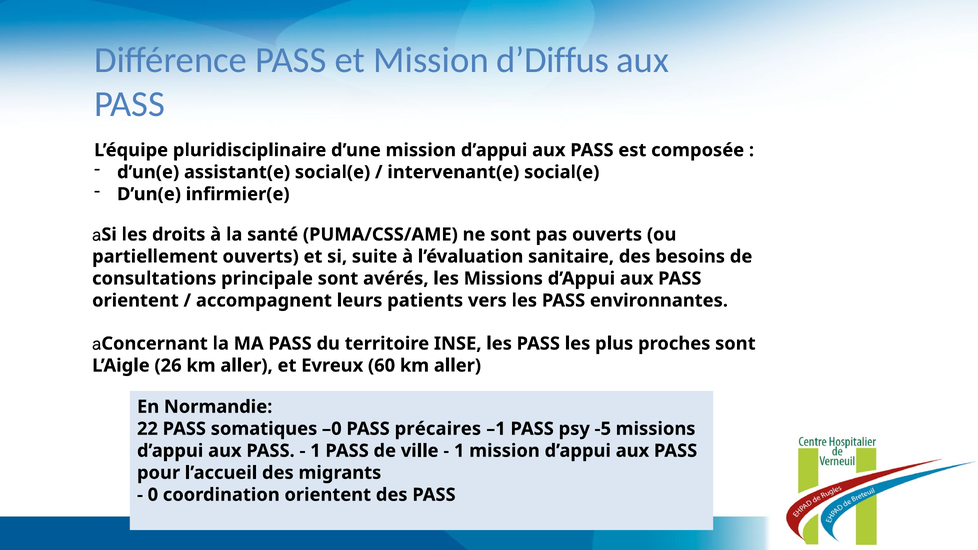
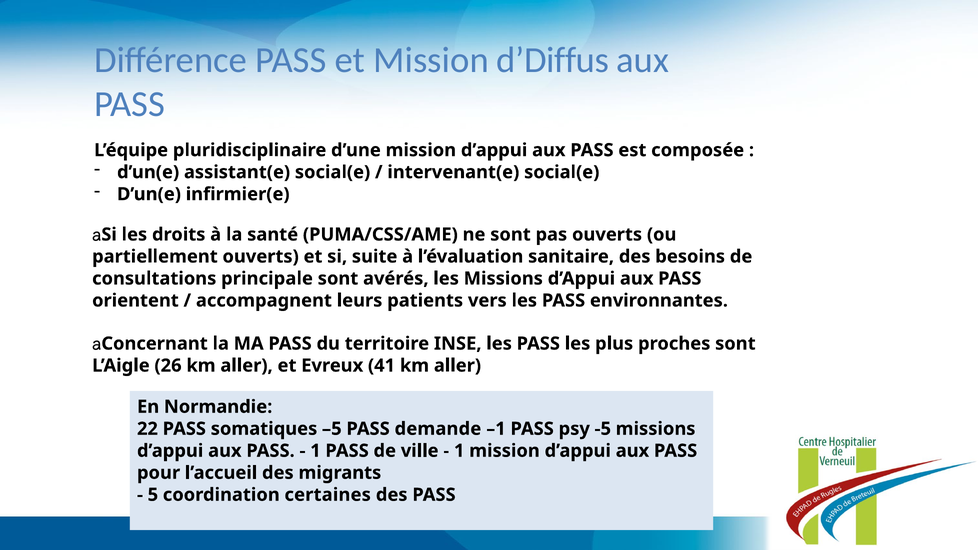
60: 60 -> 41
–0: –0 -> –5
précaires: précaires -> demande
0: 0 -> 5
coordination orientent: orientent -> certaines
